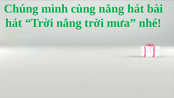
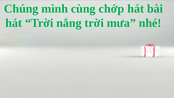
cùng nắng: nắng -> chớp
